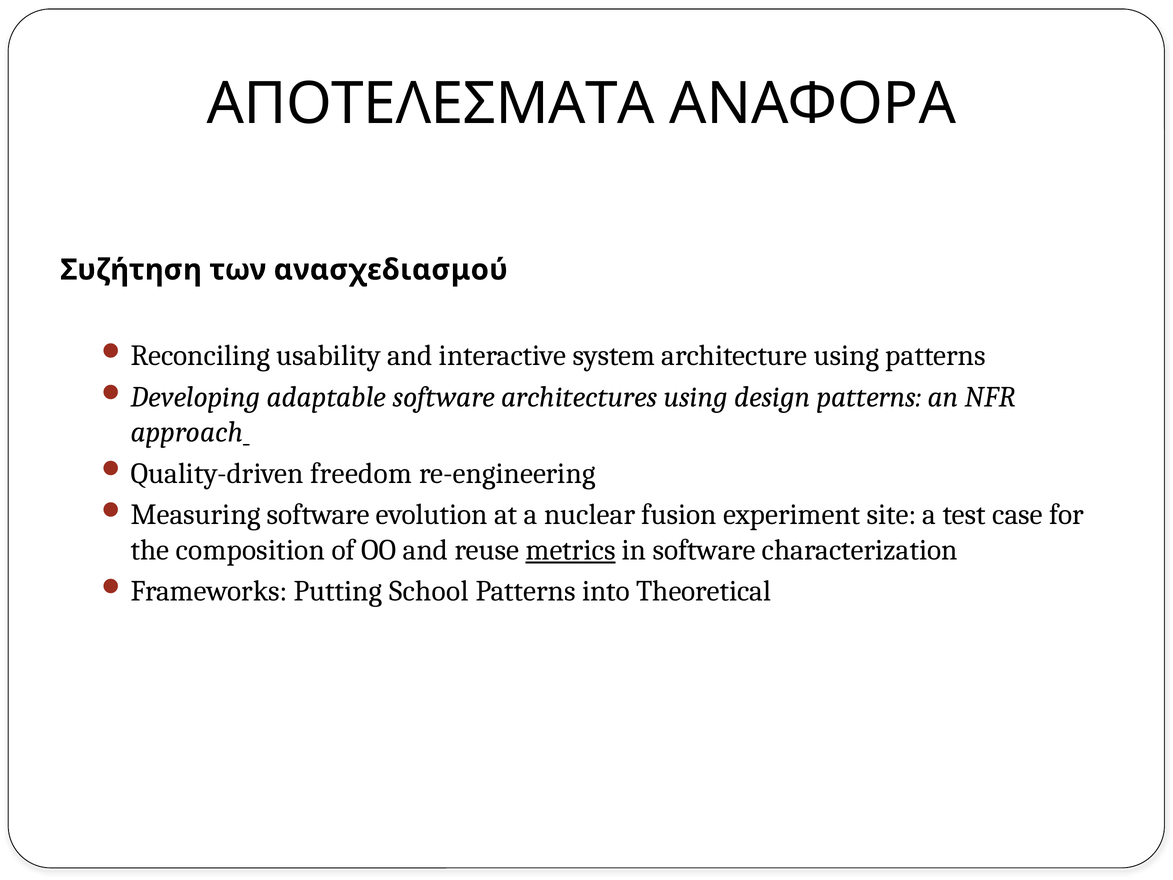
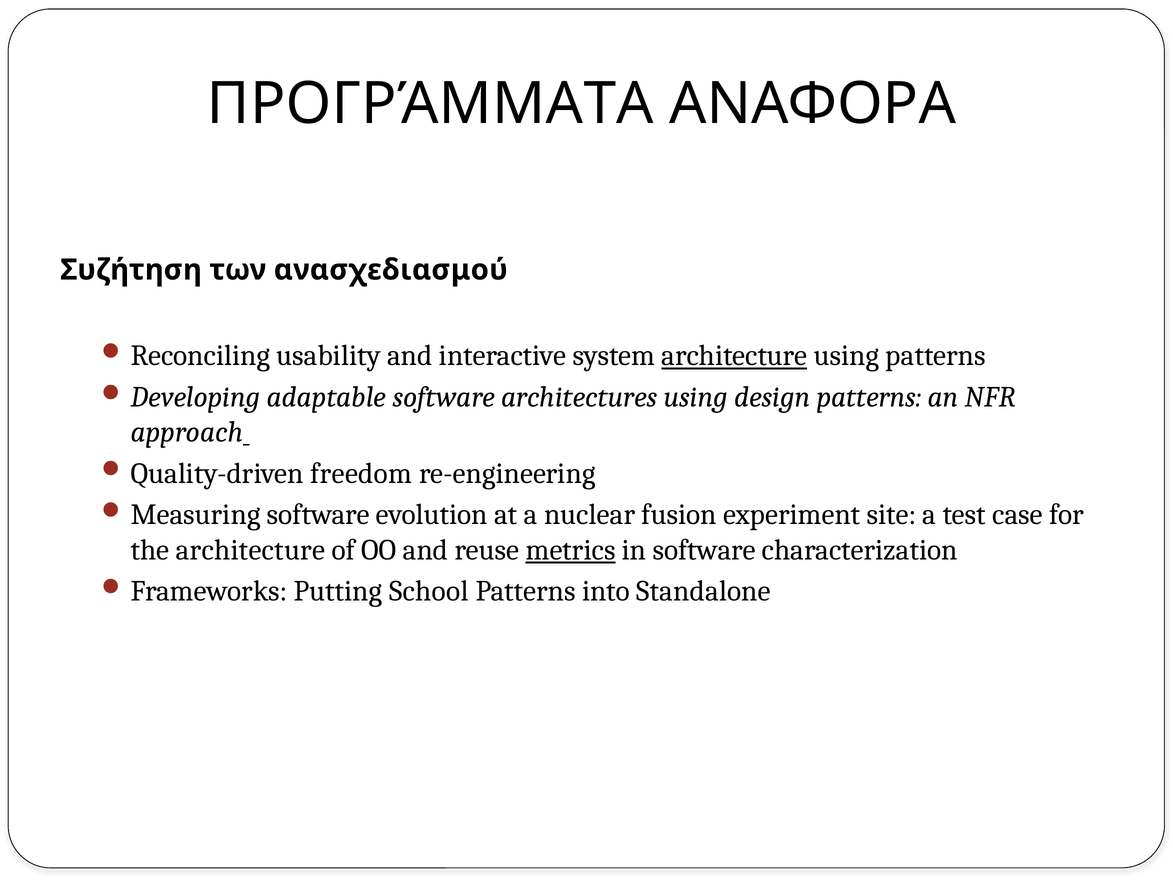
ΑΠΟΤΕΛΕΣΜΑΤΑ: ΑΠΟΤΕΛΕΣΜΑΤΑ -> ΠΡΟΓΡΆΜΜΑΤΑ
architecture at (734, 356) underline: none -> present
the composition: composition -> architecture
Theoretical: Theoretical -> Standalone
